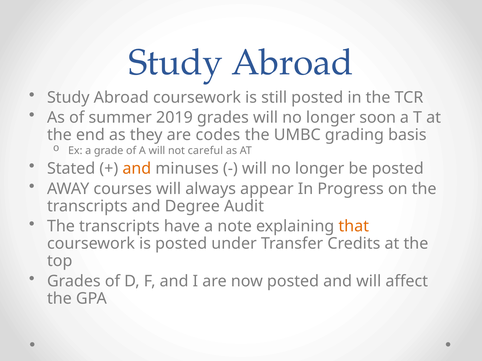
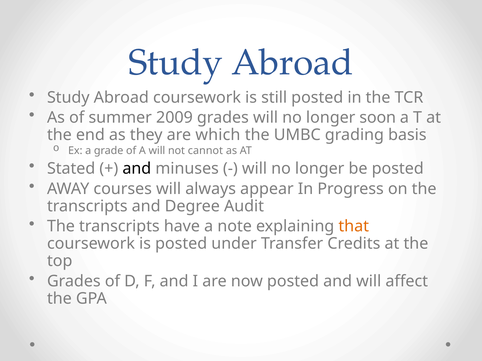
2019: 2019 -> 2009
codes: codes -> which
careful: careful -> cannot
and at (137, 169) colour: orange -> black
